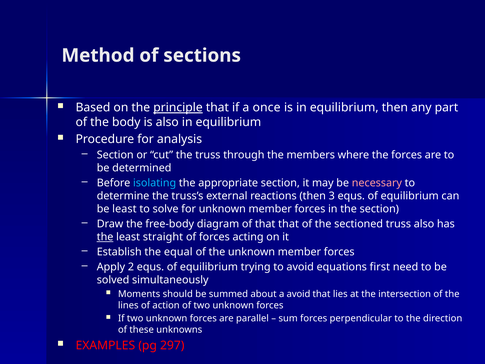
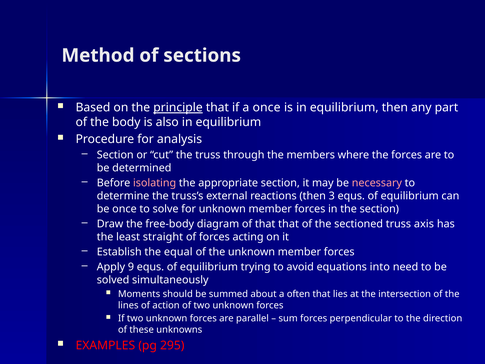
isolating colour: light blue -> pink
be least: least -> once
truss also: also -> axis
the at (105, 237) underline: present -> none
2: 2 -> 9
first: first -> into
a avoid: avoid -> often
297: 297 -> 295
